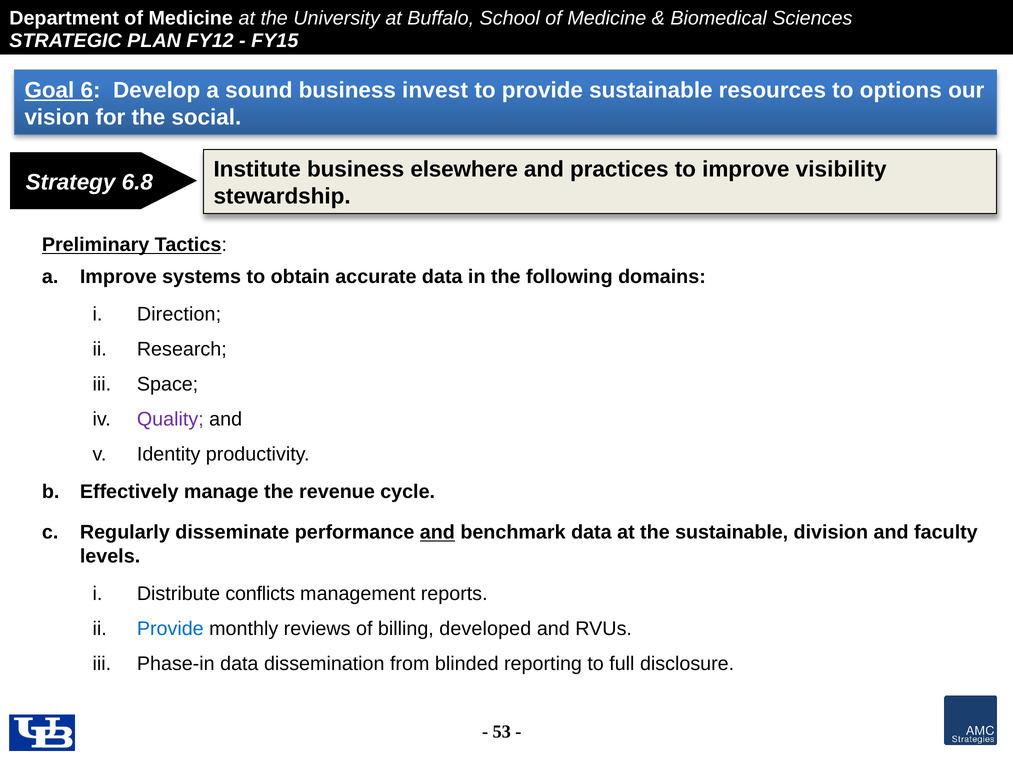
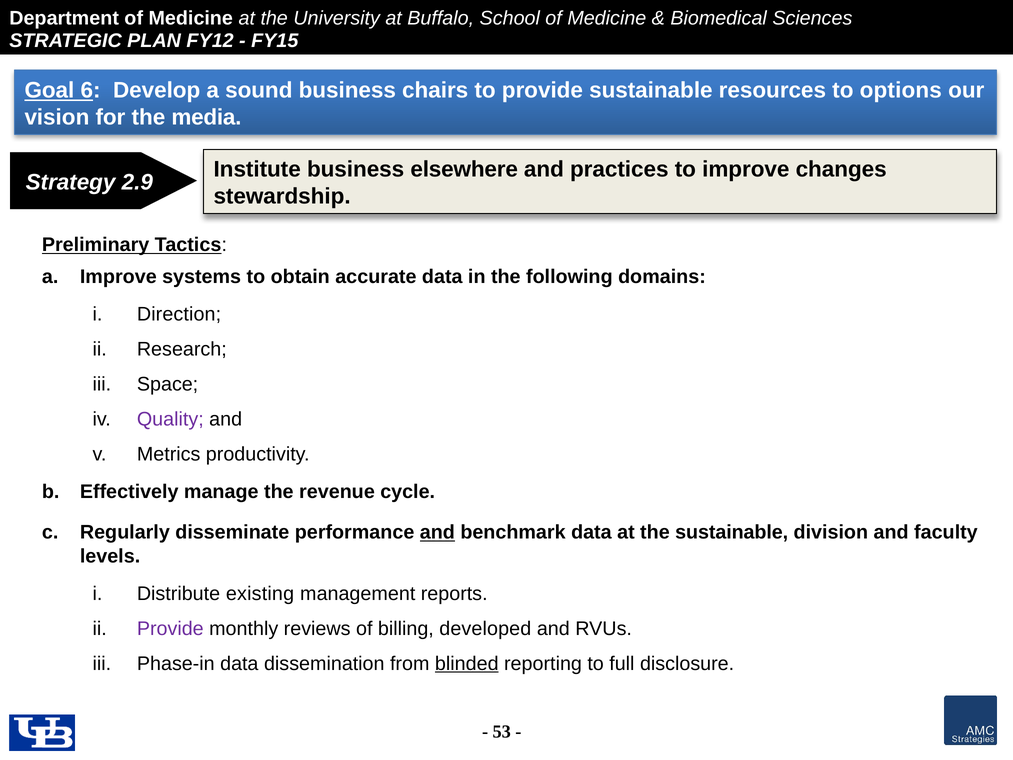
invest: invest -> chairs
social: social -> media
visibility: visibility -> changes
6.8: 6.8 -> 2.9
Identity: Identity -> Metrics
conflicts: conflicts -> existing
Provide at (170, 629) colour: blue -> purple
blinded underline: none -> present
